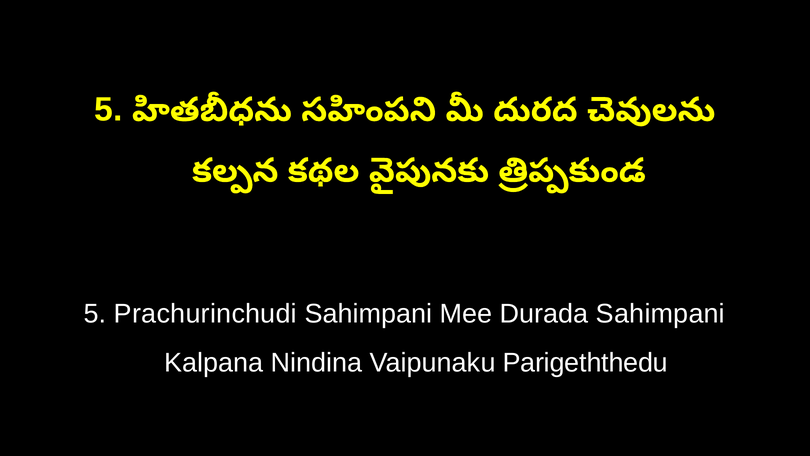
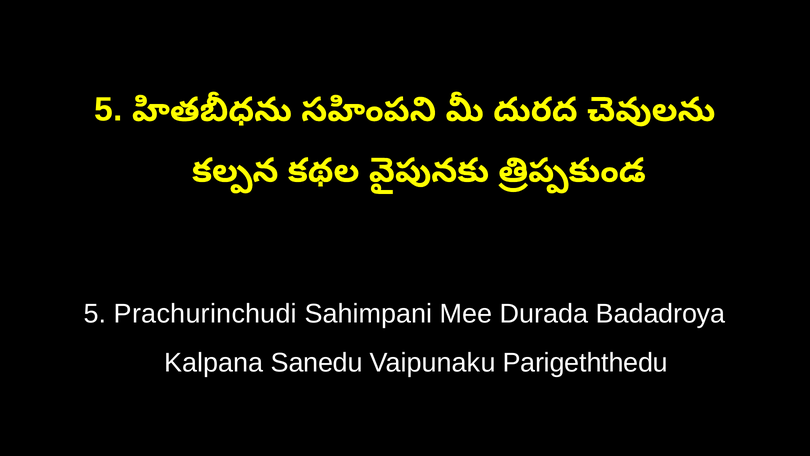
Durada Sahimpani: Sahimpani -> Badadroya
Nindina: Nindina -> Sanedu
